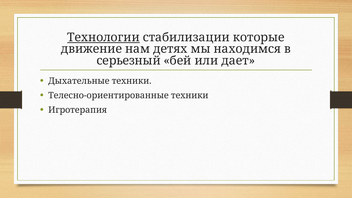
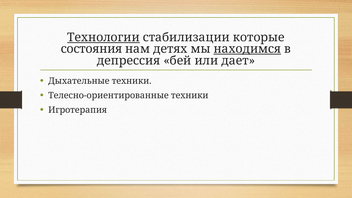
движение: движение -> состояния
находимся underline: none -> present
серьезный: серьезный -> депрессия
